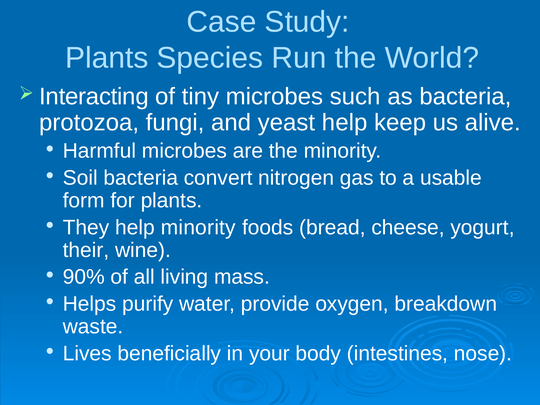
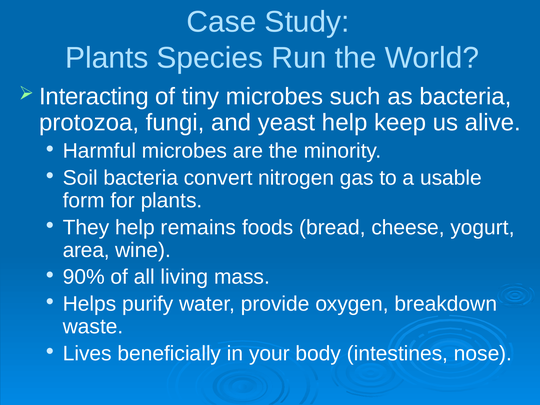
help minority: minority -> remains
their: their -> area
